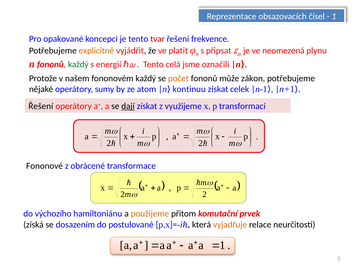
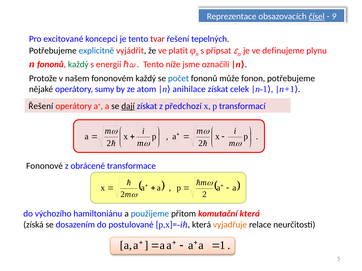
čísel underline: none -> present
1 at (334, 16): 1 -> 9
opakované: opakované -> excitované
frekvence: frekvence -> tepelných
explicitně colour: orange -> blue
neomezená: neomezená -> definujeme
celá: celá -> níže
počet colour: orange -> blue
zákon: zákon -> fonon
kontinuu: kontinuu -> anihilace
využijeme: využijeme -> předchozí
použijeme colour: orange -> blue
komutační prvek: prvek -> která
